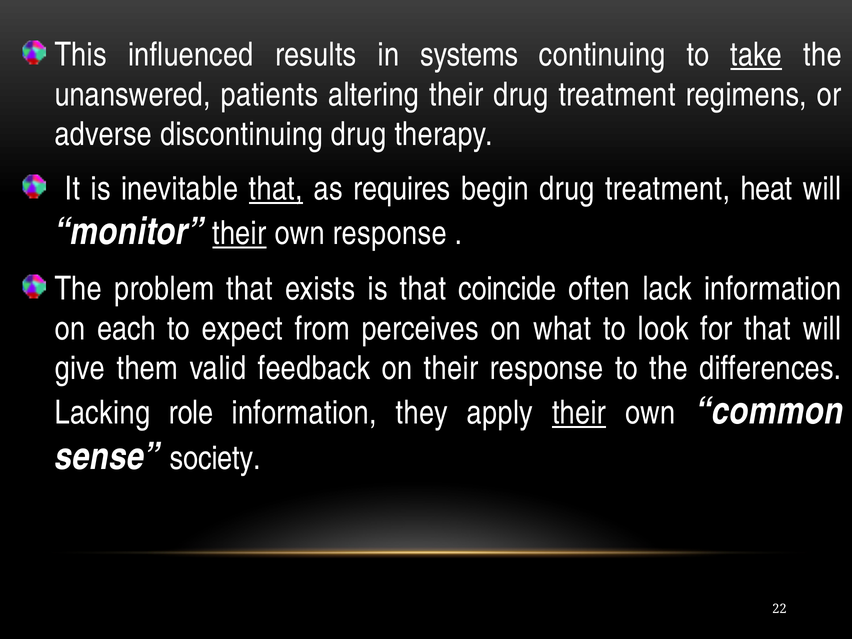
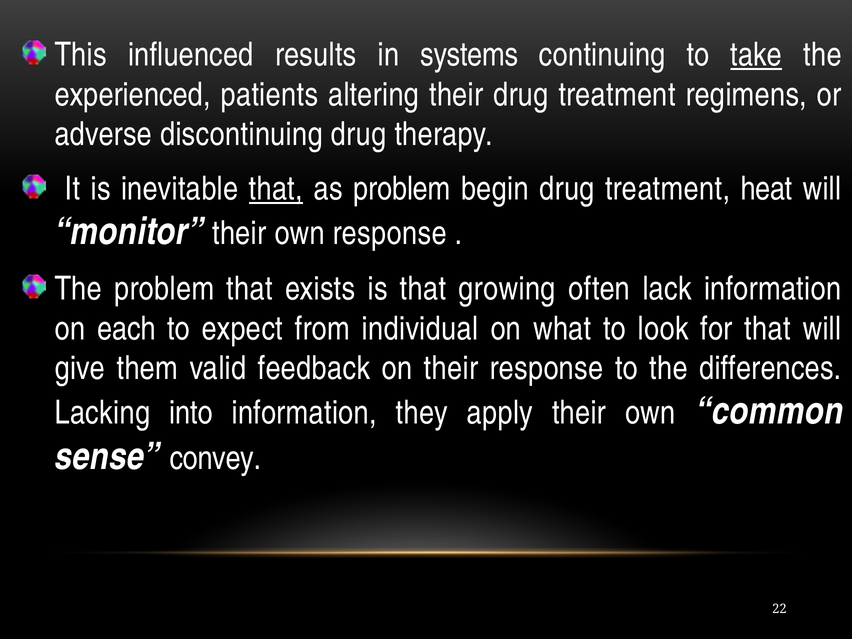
unanswered: unanswered -> experienced
as requires: requires -> problem
their at (239, 233) underline: present -> none
coincide: coincide -> growing
perceives: perceives -> individual
role: role -> into
their at (579, 413) underline: present -> none
society: society -> convey
